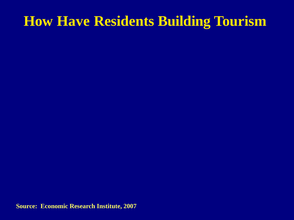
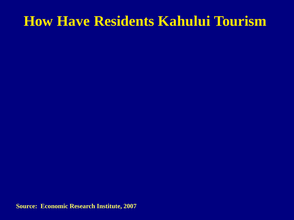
Building: Building -> Kahului
